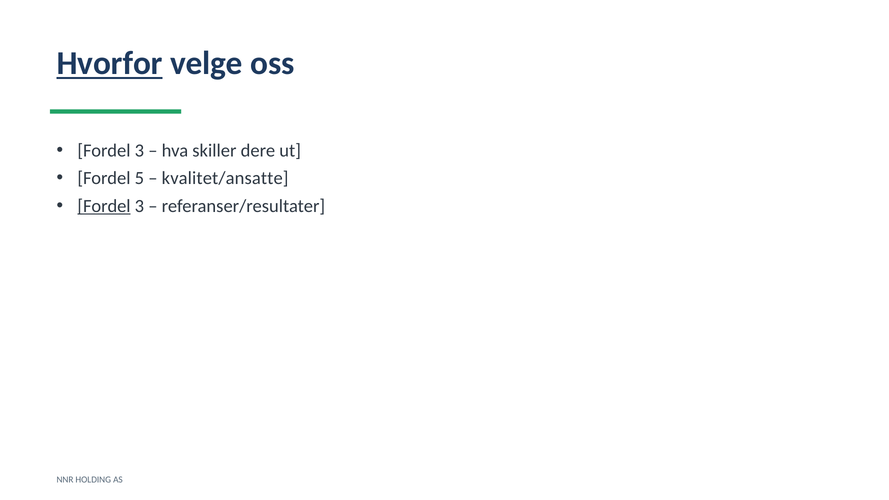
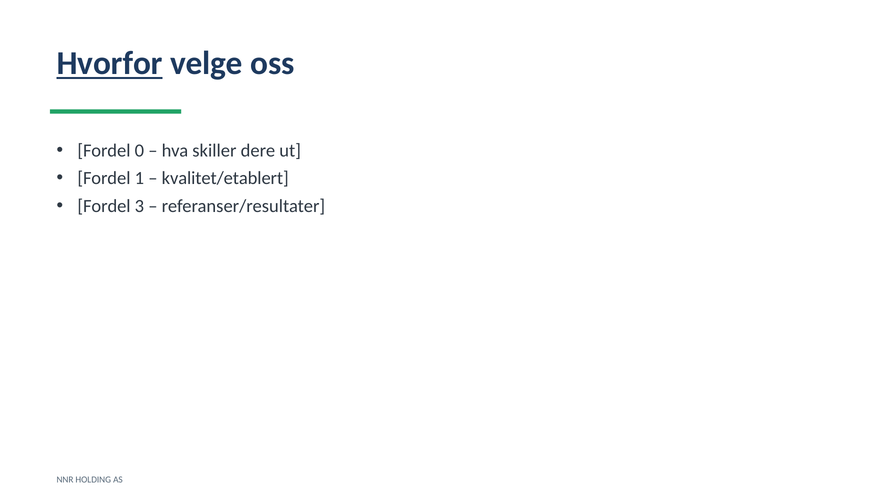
3 at (139, 151): 3 -> 0
5: 5 -> 1
kvalitet/ansatte: kvalitet/ansatte -> kvalitet/etablert
Fordel at (104, 206) underline: present -> none
